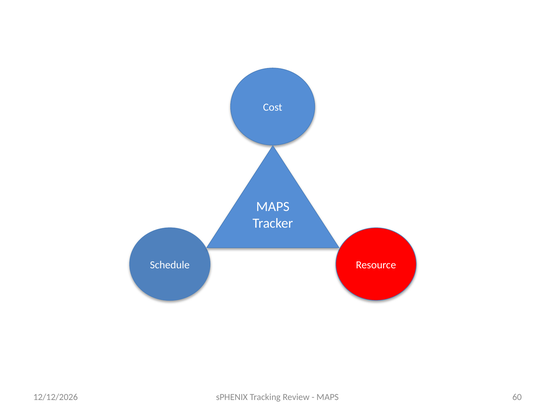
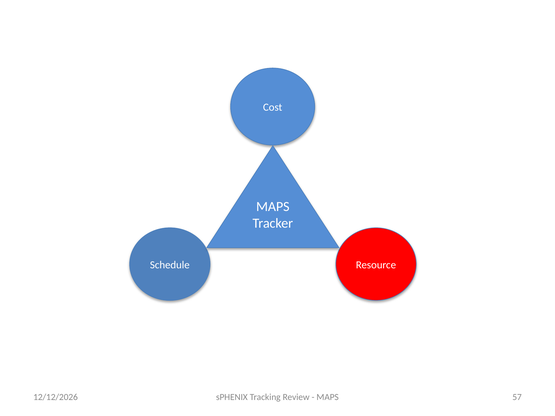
60: 60 -> 57
